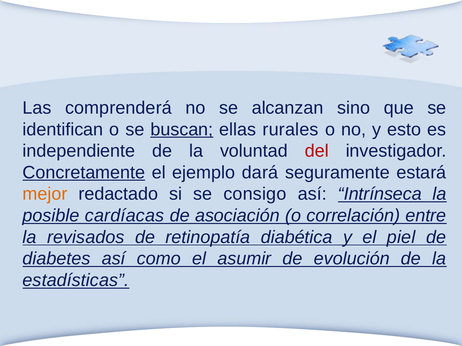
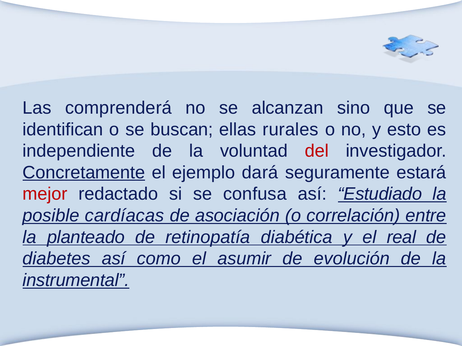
buscan underline: present -> none
mejor colour: orange -> red
consigo: consigo -> confusa
Intrínseca: Intrínseca -> Estudiado
revisados: revisados -> planteado
piel: piel -> real
estadísticas: estadísticas -> instrumental
